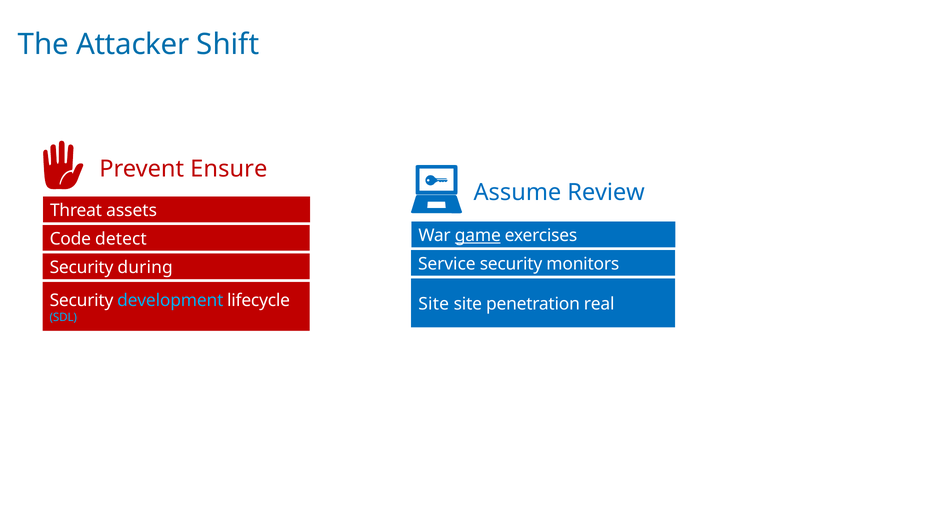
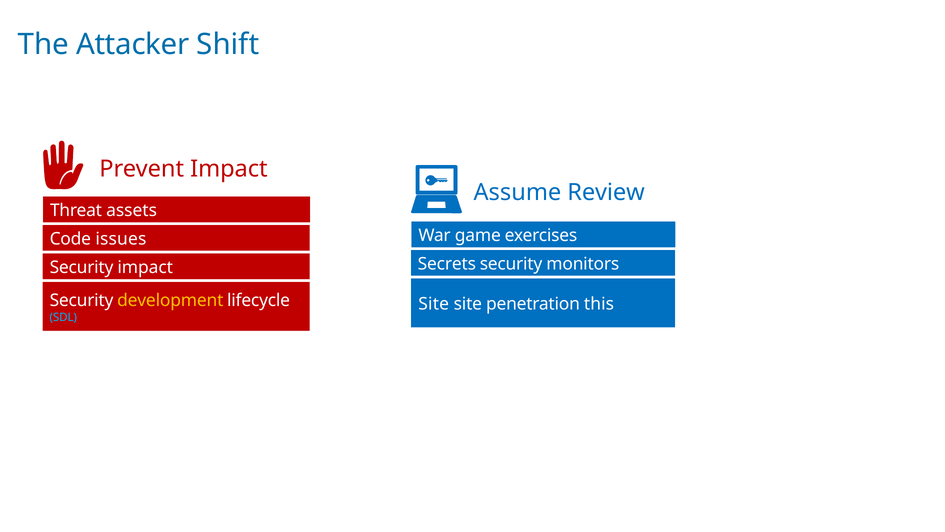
Prevent Ensure: Ensure -> Impact
game underline: present -> none
detect: detect -> issues
Service: Service -> Secrets
Security during: during -> impact
development colour: light blue -> yellow
real: real -> this
